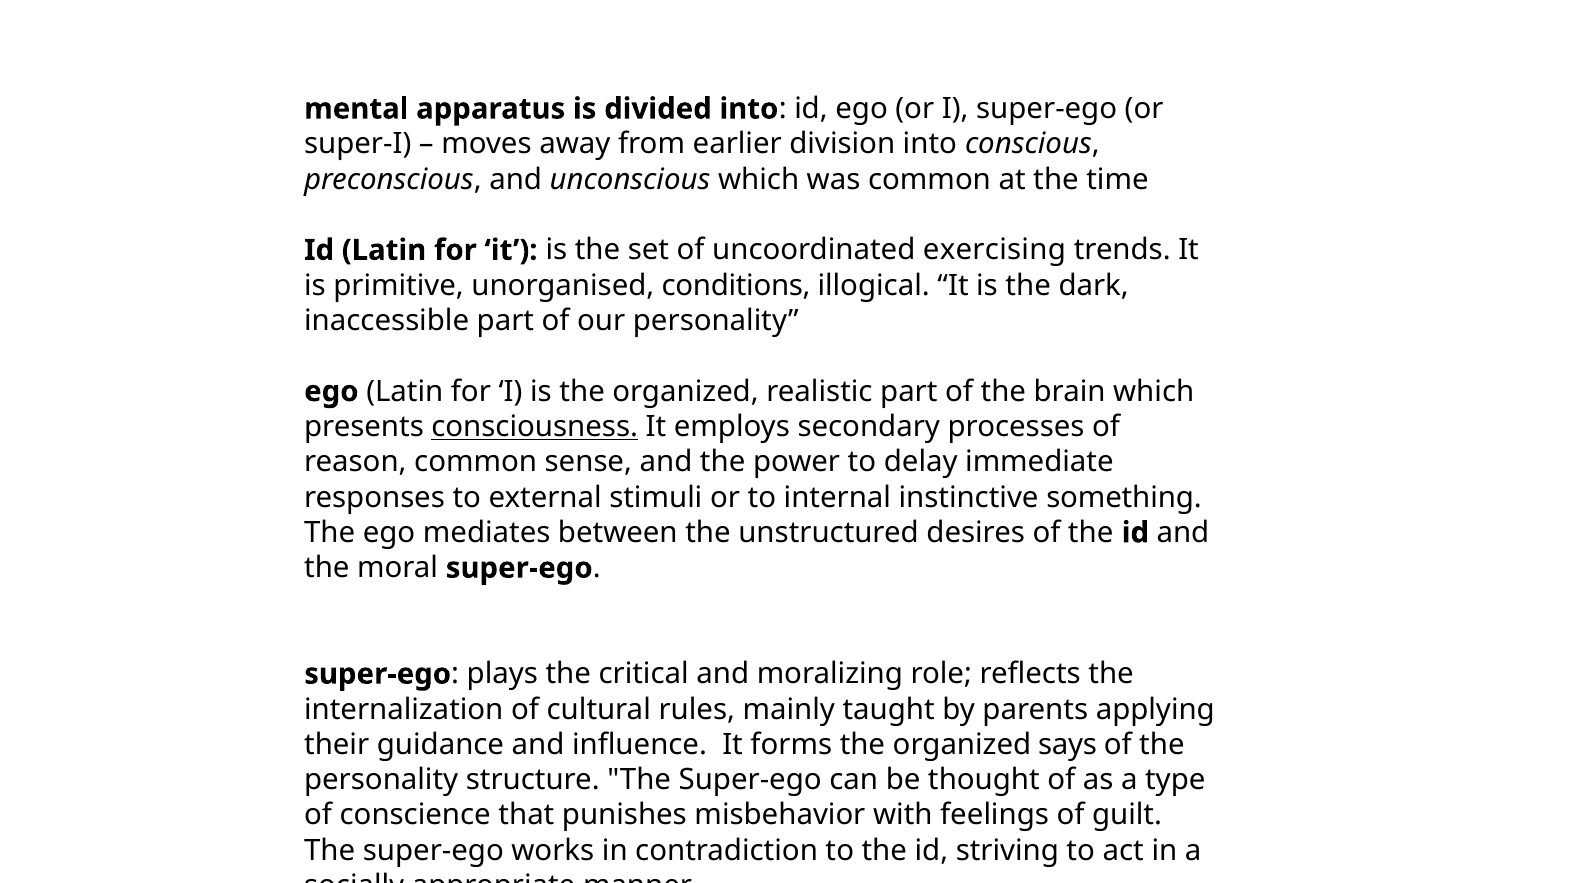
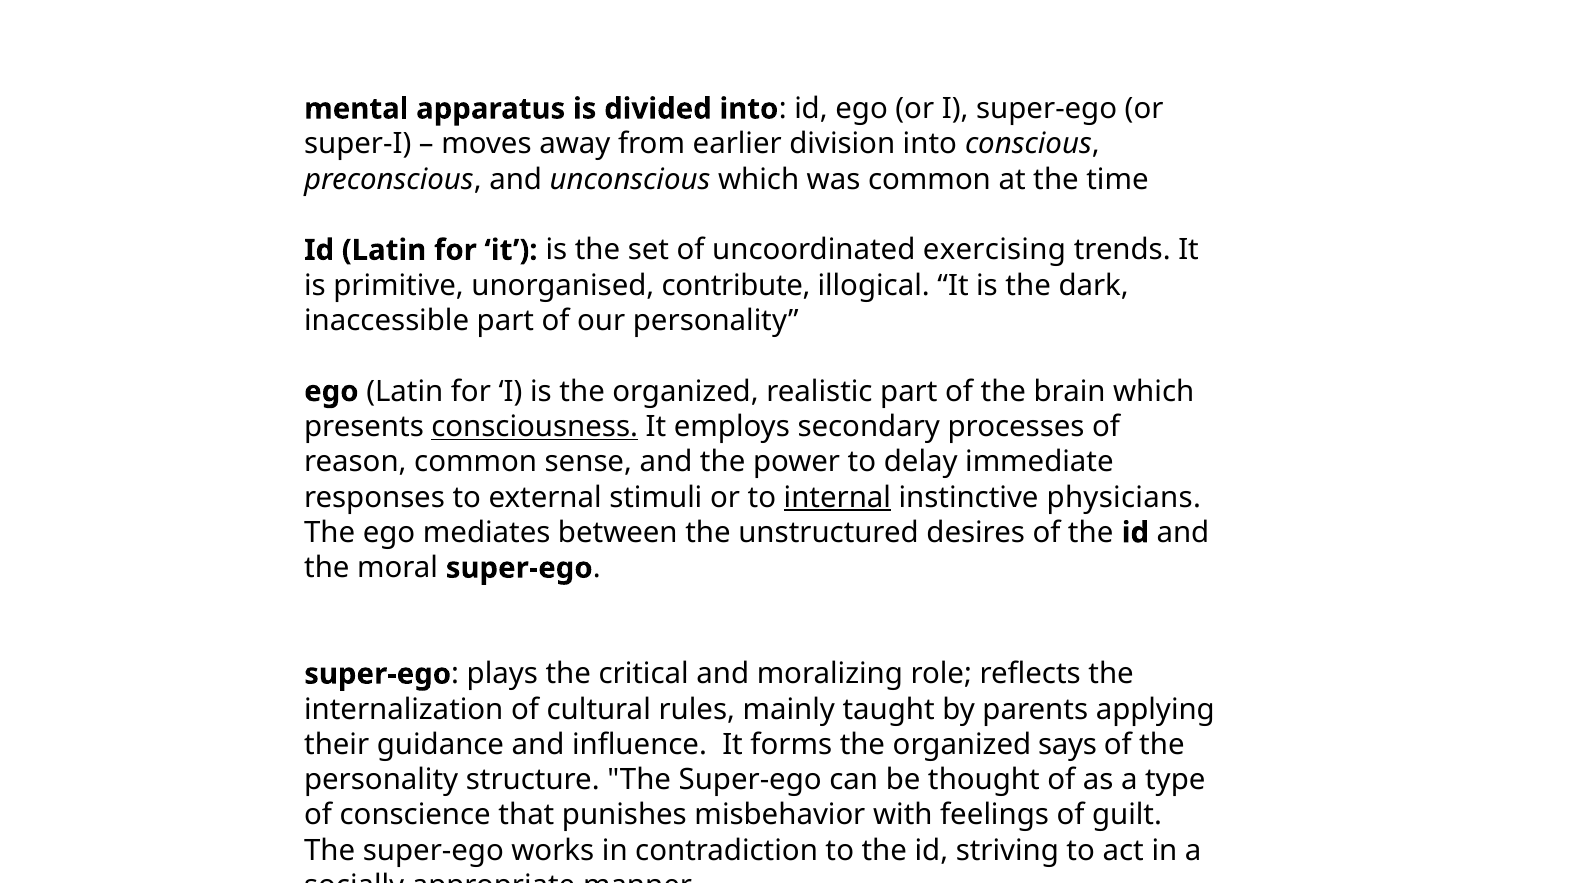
conditions: conditions -> contribute
internal underline: none -> present
something: something -> physicians
